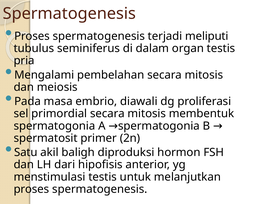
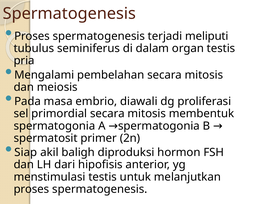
Satu: Satu -> Siap
